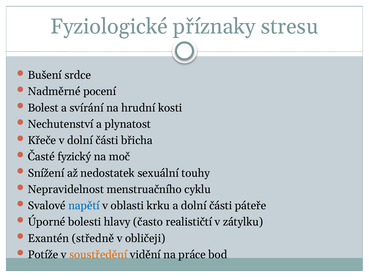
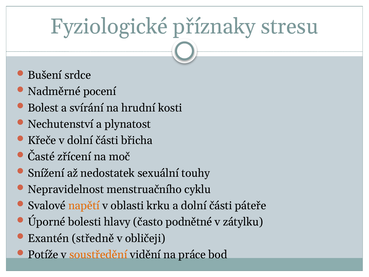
fyzický: fyzický -> zřícení
napětí colour: blue -> orange
realističtí: realističtí -> podnětné
